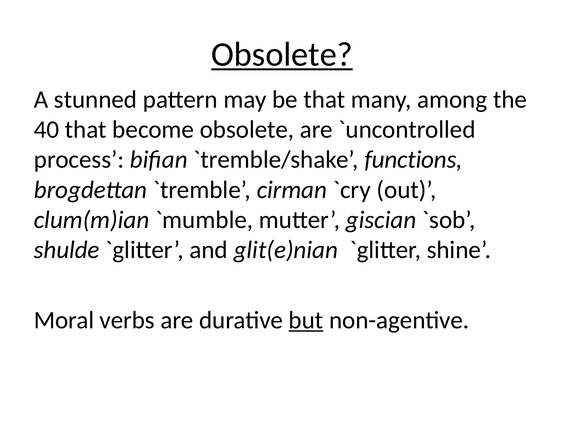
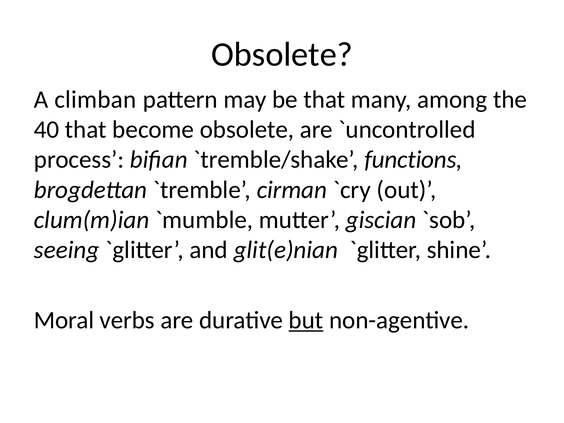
Obsolete at (282, 55) underline: present -> none
stunned: stunned -> climban
shulde: shulde -> seeing
